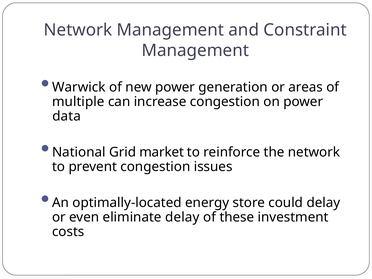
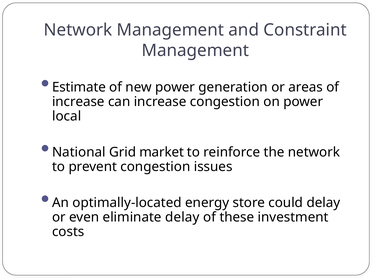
Warwick: Warwick -> Estimate
multiple at (78, 102): multiple -> increase
data: data -> local
